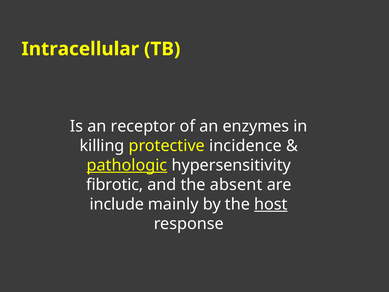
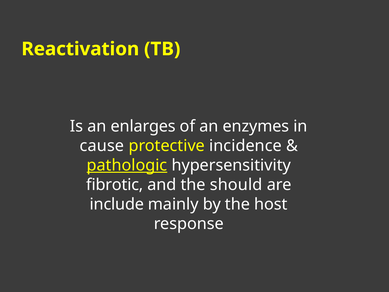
Intracellular: Intracellular -> Reactivation
receptor: receptor -> enlarges
killing: killing -> cause
absent: absent -> should
host underline: present -> none
